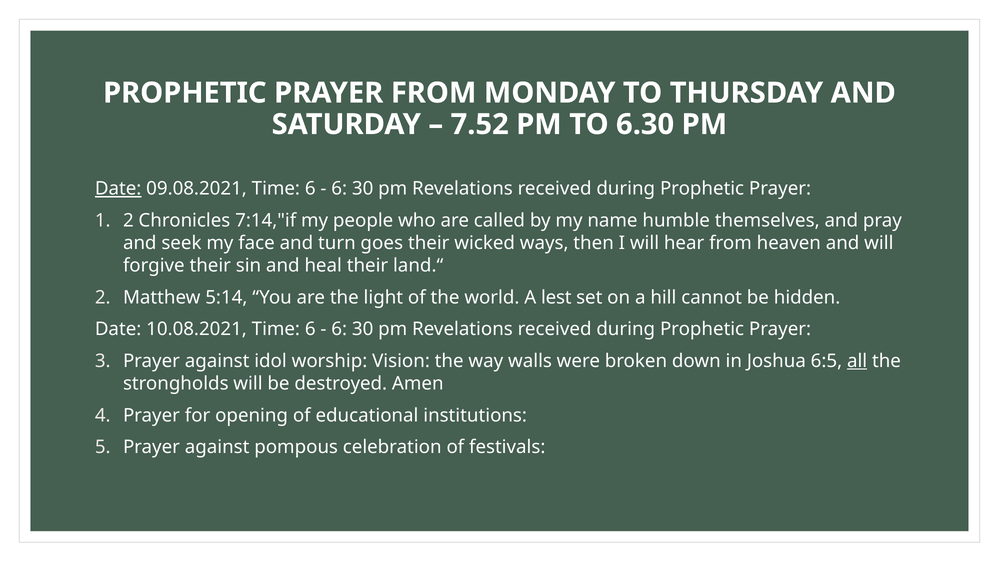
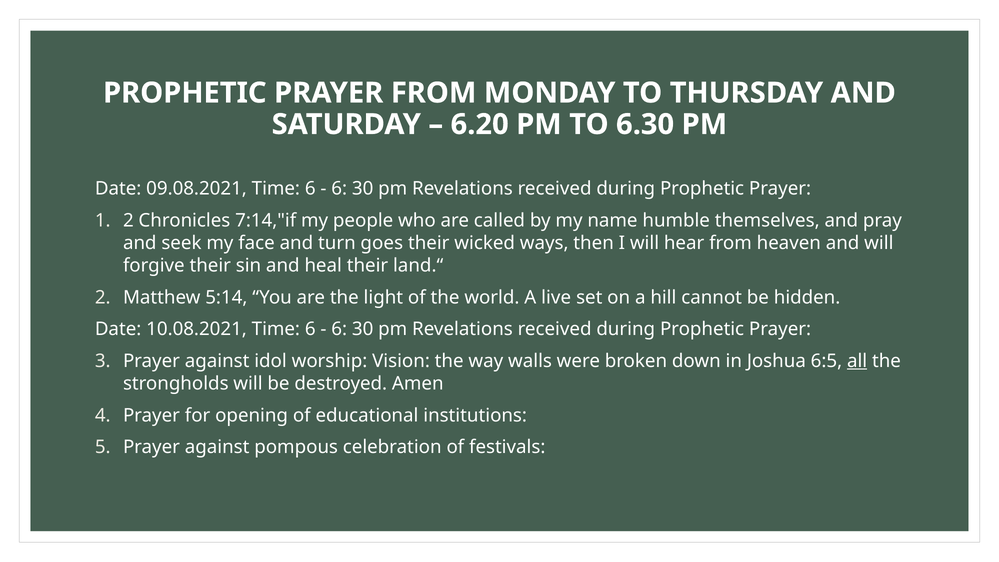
7.52: 7.52 -> 6.20
Date at (118, 189) underline: present -> none
lest: lest -> live
